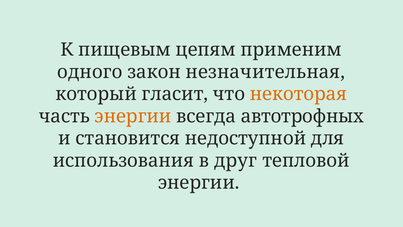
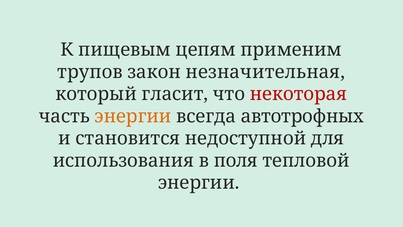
одного: одного -> трупов
некоторая colour: orange -> red
друг: друг -> поля
